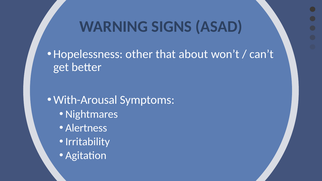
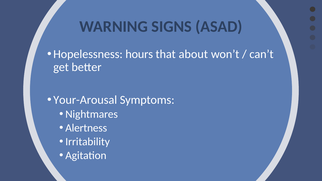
other: other -> hours
With-Arousal: With-Arousal -> Your-Arousal
